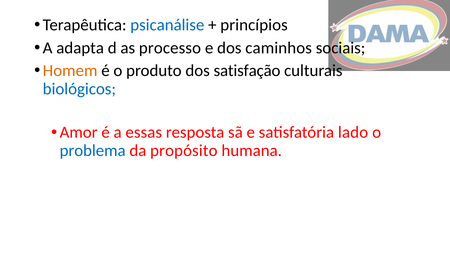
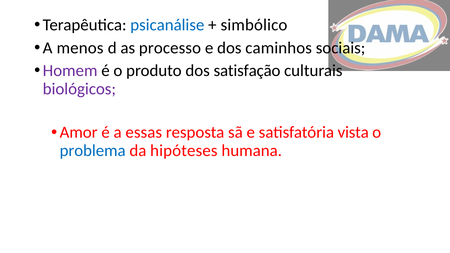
princípios: princípios -> simbólico
adapta: adapta -> menos
Homem colour: orange -> purple
biológicos colour: blue -> purple
lado: lado -> vista
propósito: propósito -> hipóteses
